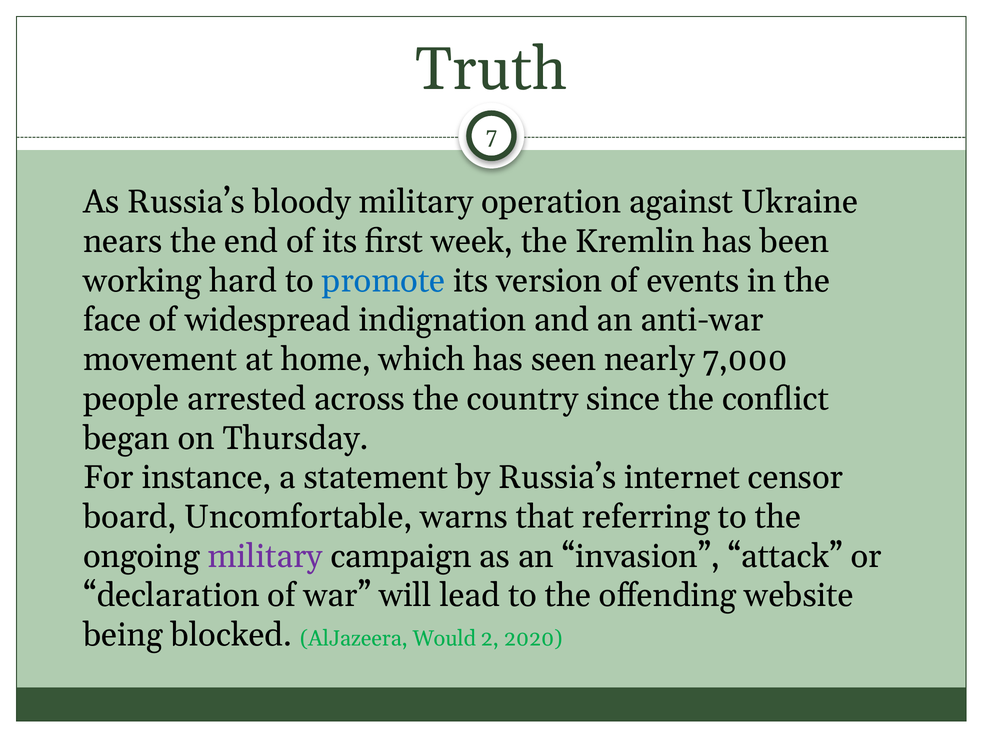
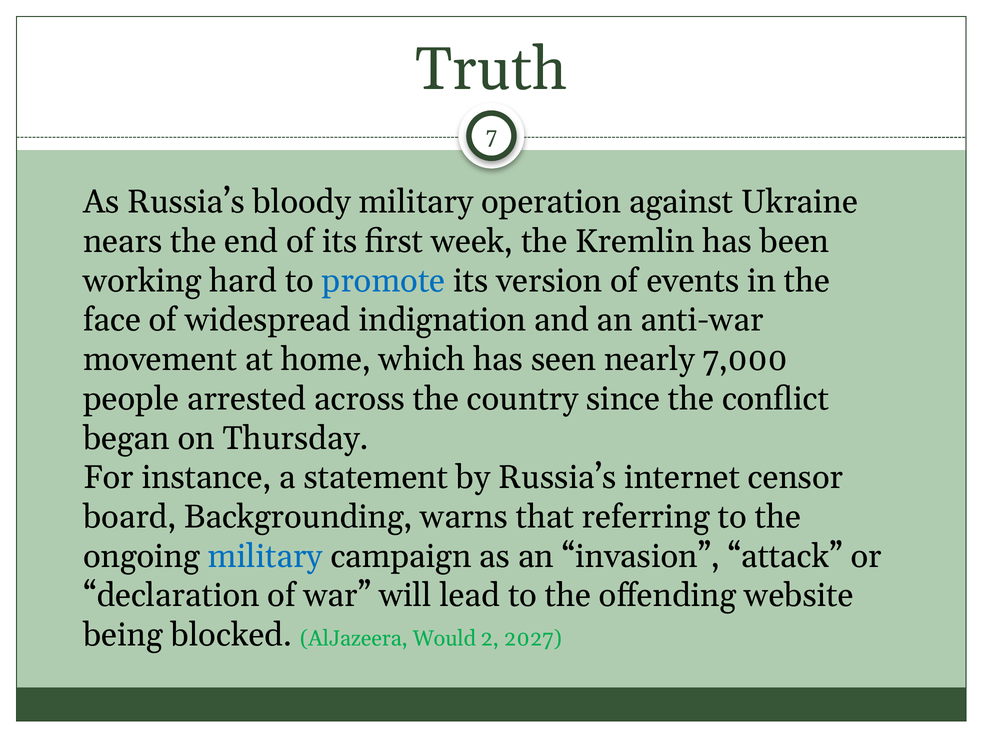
Uncomfortable: Uncomfortable -> Backgrounding
military at (265, 556) colour: purple -> blue
2020: 2020 -> 2027
